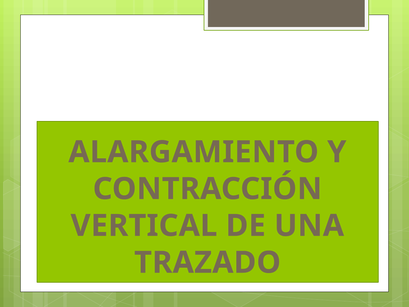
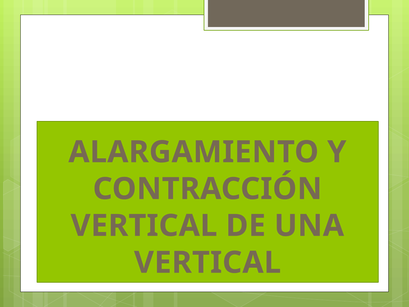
TRAZADO at (208, 262): TRAZADO -> VERTICAL
